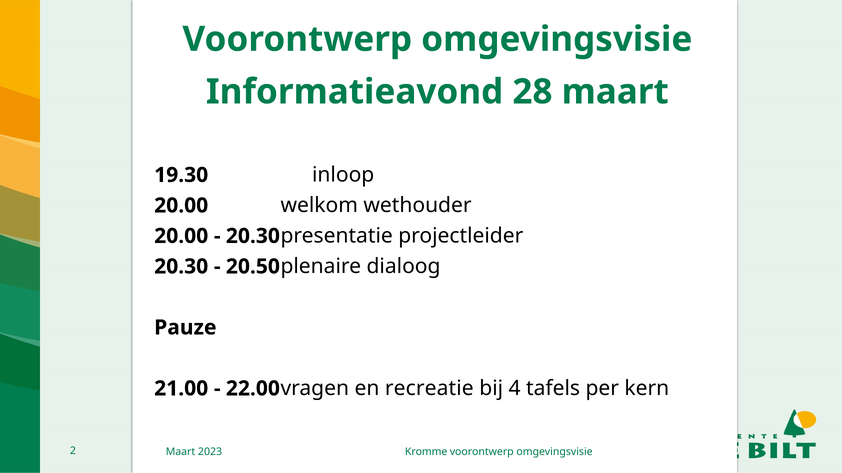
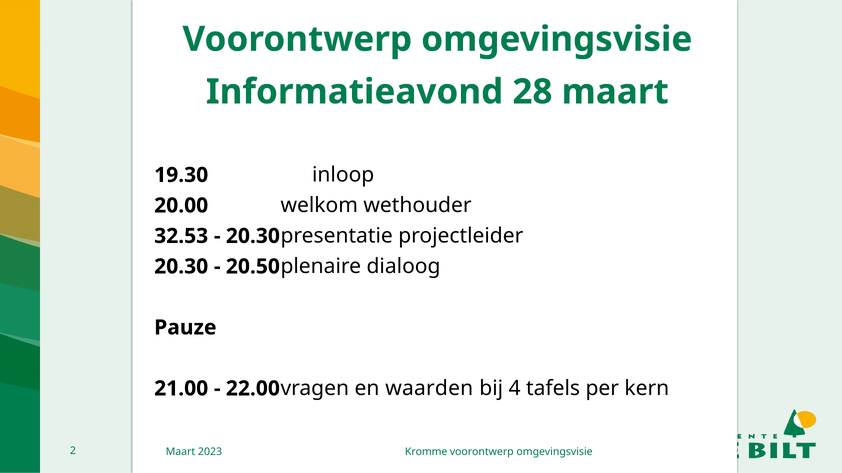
20.00 at (181, 236): 20.00 -> 32.53
recreatie: recreatie -> waarden
